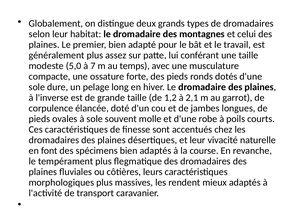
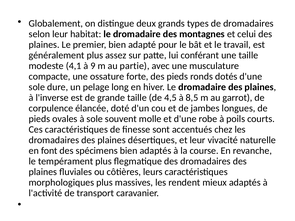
5,0: 5,0 -> 4,1
7: 7 -> 9
temps: temps -> partie
1,2: 1,2 -> 4,5
2,1: 2,1 -> 8,5
